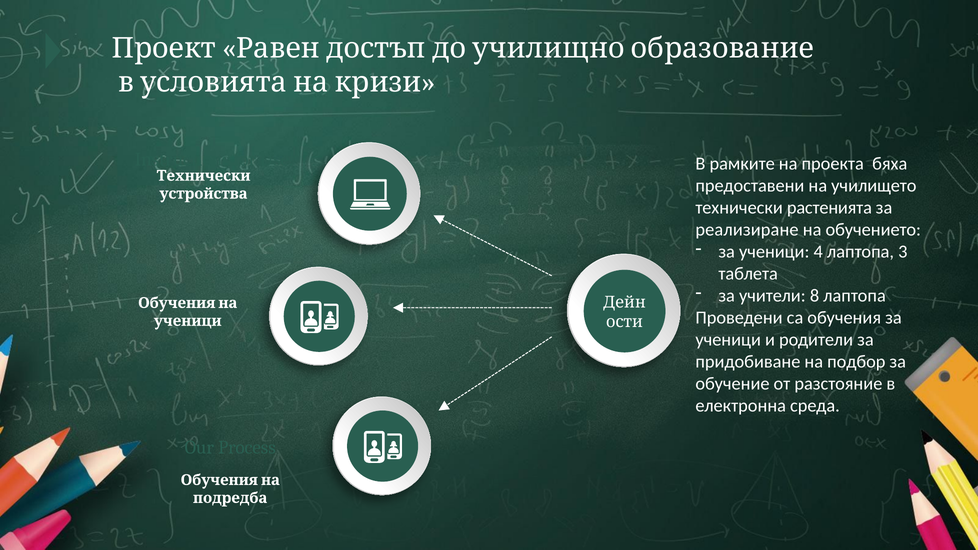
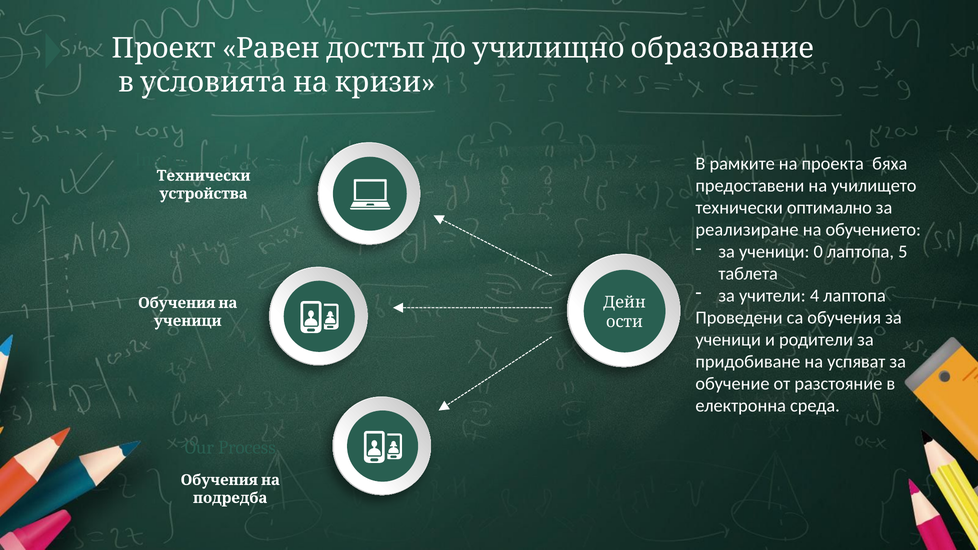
растенията: растенията -> оптимално
4: 4 -> 0
3: 3 -> 5
8: 8 -> 4
подбор: подбор -> успяват
